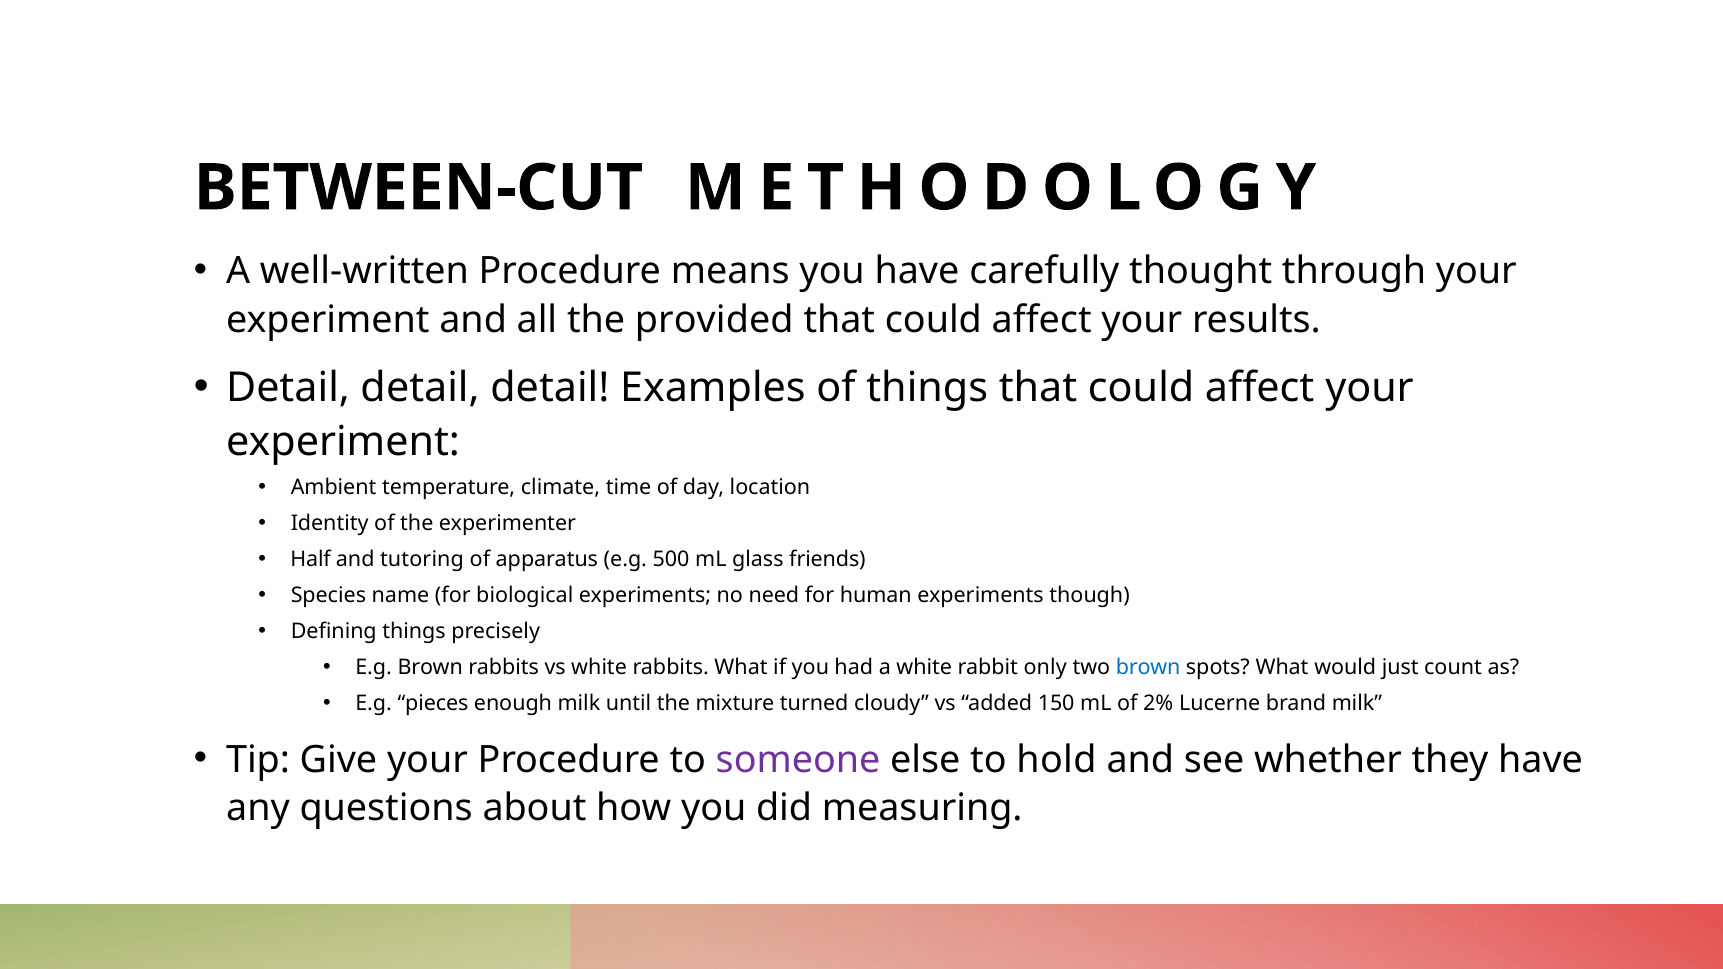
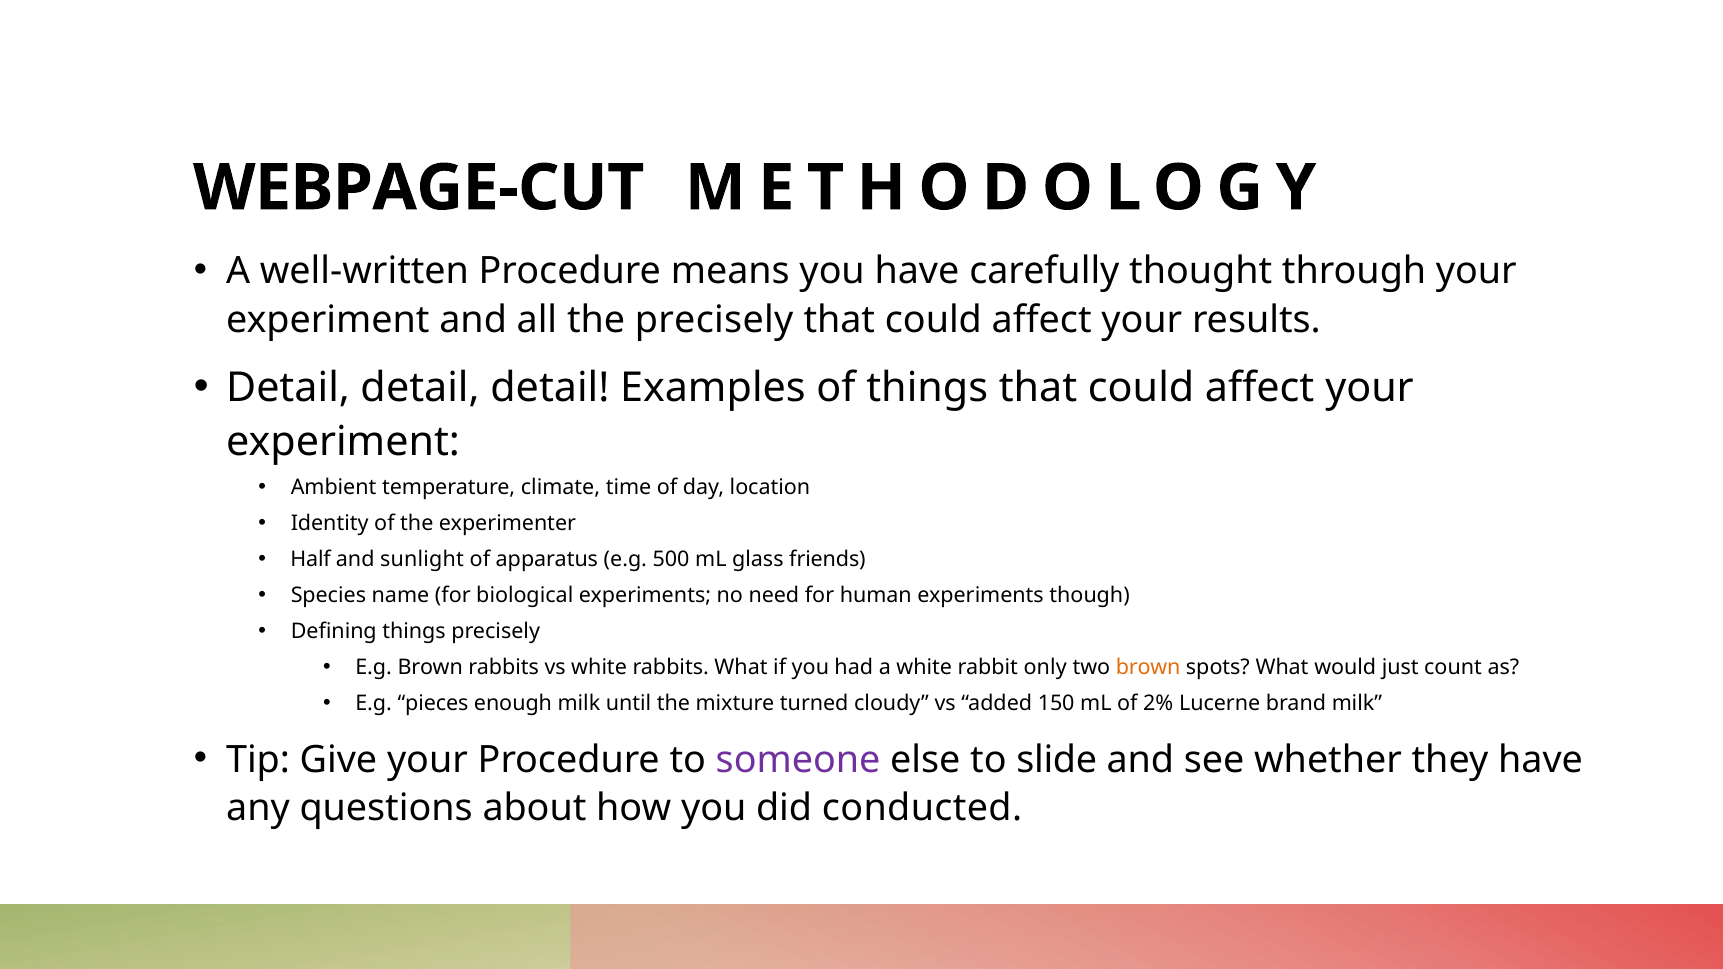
BETWEEN-CUT: BETWEEN-CUT -> WEBPAGE-CUT
the provided: provided -> precisely
tutoring: tutoring -> sunlight
brown at (1148, 667) colour: blue -> orange
hold: hold -> slide
measuring: measuring -> conducted
